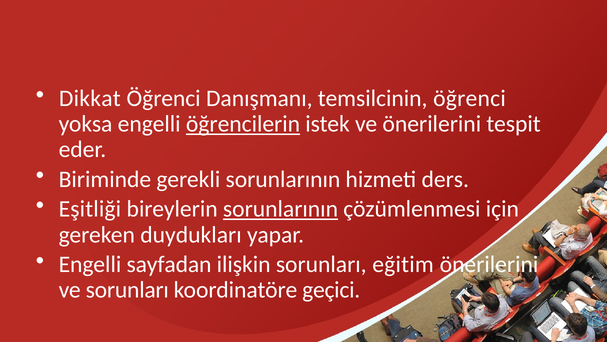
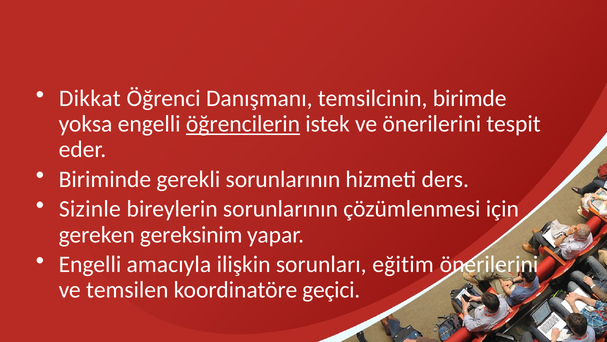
temsilcinin öğrenci: öğrenci -> birimde
Eşitliği: Eşitliği -> Sizinle
sorunlarının at (281, 209) underline: present -> none
duydukları: duydukları -> gereksinim
sayfadan: sayfadan -> amacıyla
ve sorunları: sorunları -> temsilen
